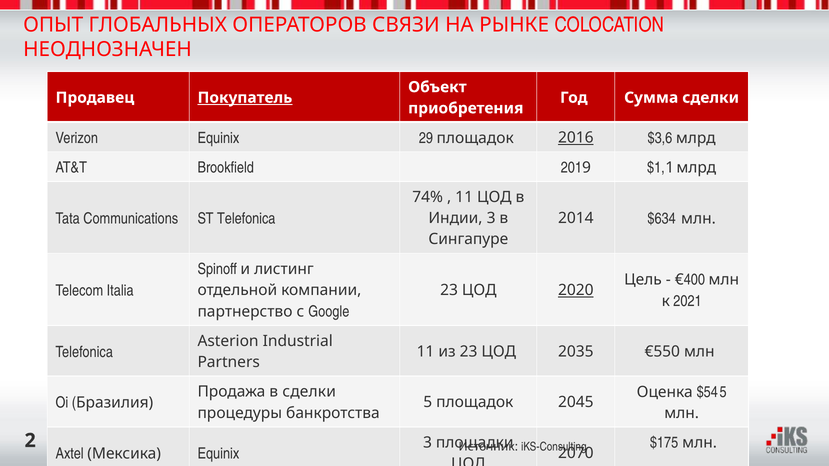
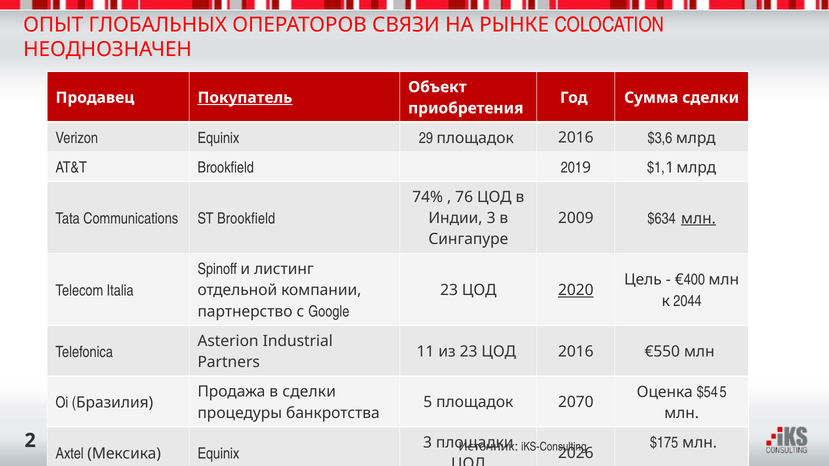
2016 at (576, 138) underline: present -> none
11 at (464, 197): 11 -> 76
ST Telefonica: Telefonica -> Brookfield
2014: 2014 -> 2009
млн at (698, 219) underline: none -> present
2021: 2021 -> 2044
ЦОД 2035: 2035 -> 2016
2045: 2045 -> 2070
2070: 2070 -> 2026
